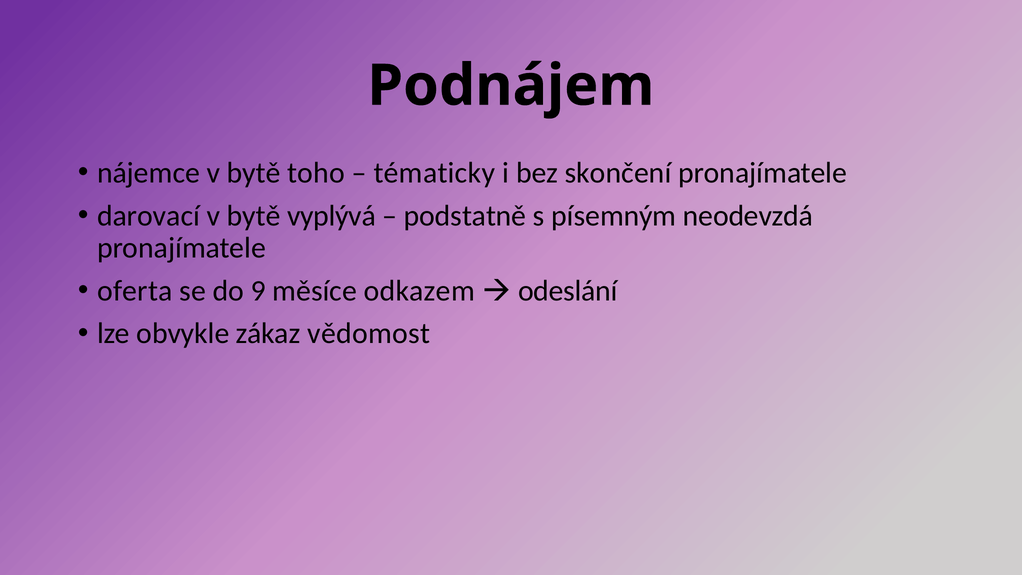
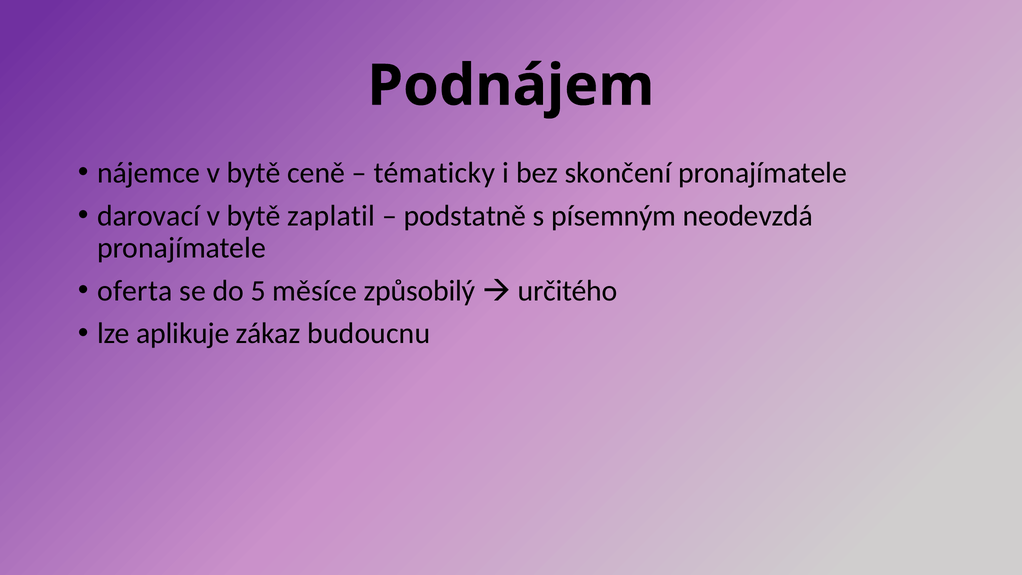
toho: toho -> ceně
vyplývá: vyplývá -> zaplatil
9: 9 -> 5
odkazem: odkazem -> způsobilý
odeslání: odeslání -> určitého
obvykle: obvykle -> aplikuje
vědomost: vědomost -> budoucnu
